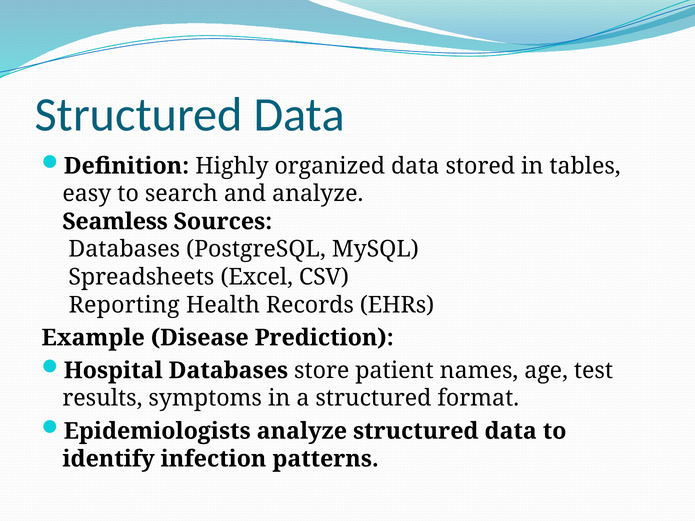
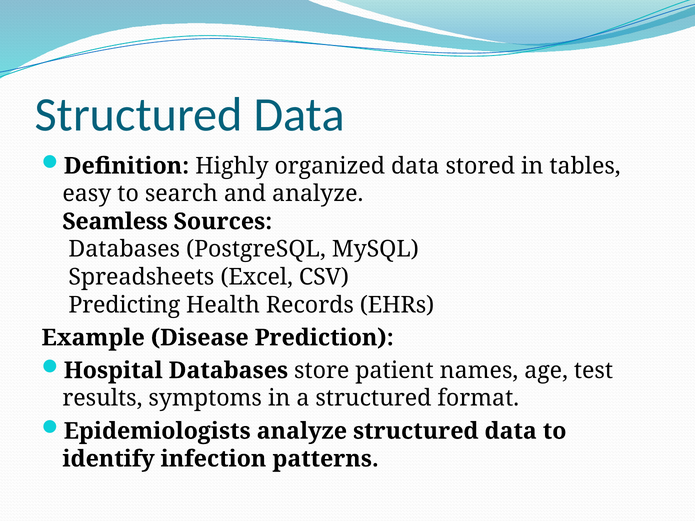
Reporting: Reporting -> Predicting
